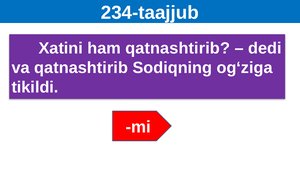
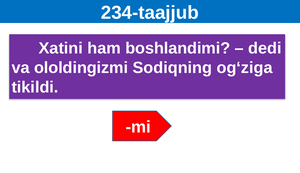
ham qatnashtirib: qatnashtirib -> boshlandimi
va qatnashtirib: qatnashtirib -> ololdingizmi
